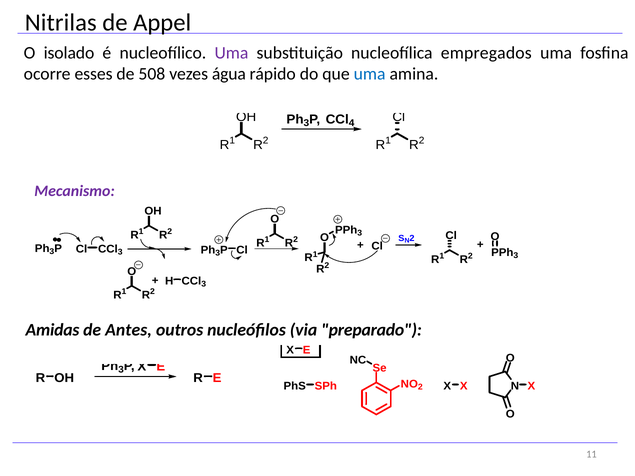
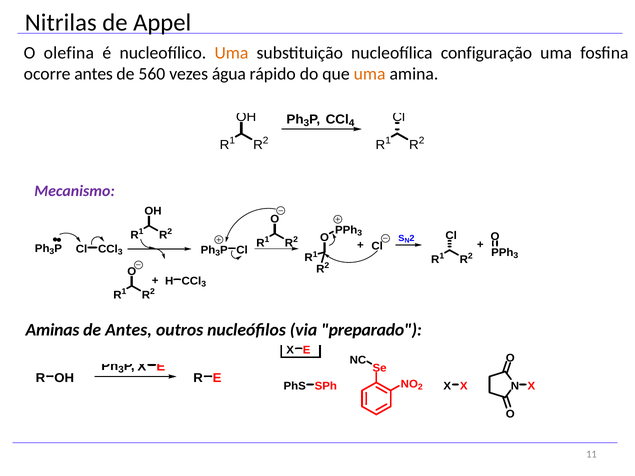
isolado: isolado -> olefina
Uma at (231, 53) colour: purple -> orange
empregados: empregados -> configuração
ocorre esses: esses -> antes
508: 508 -> 560
uma at (370, 74) colour: blue -> orange
Amidas: Amidas -> Aminas
